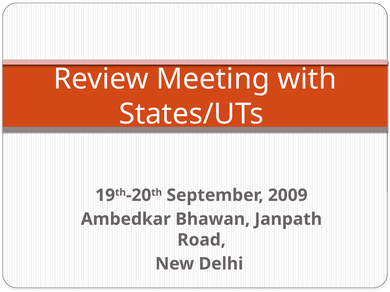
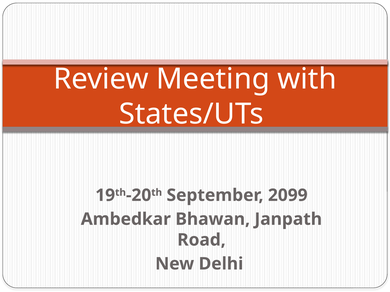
2009: 2009 -> 2099
